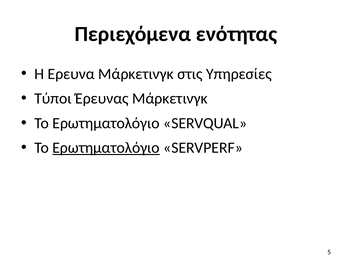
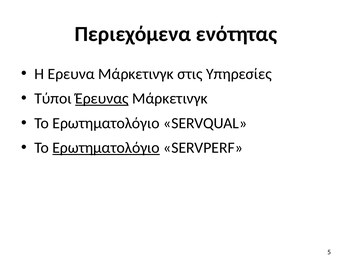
Έρευνας underline: none -> present
